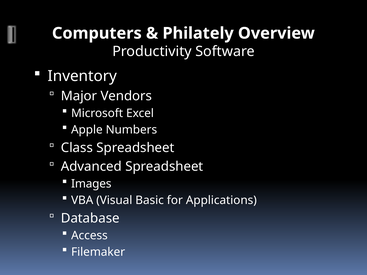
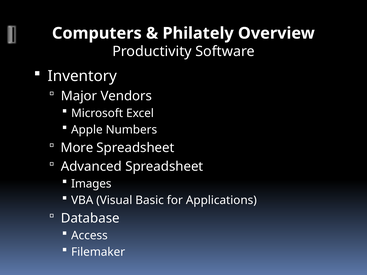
Class: Class -> More
